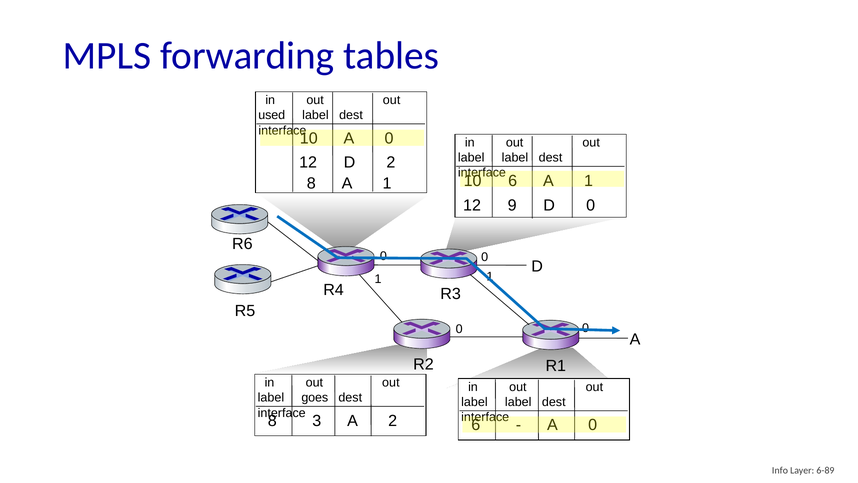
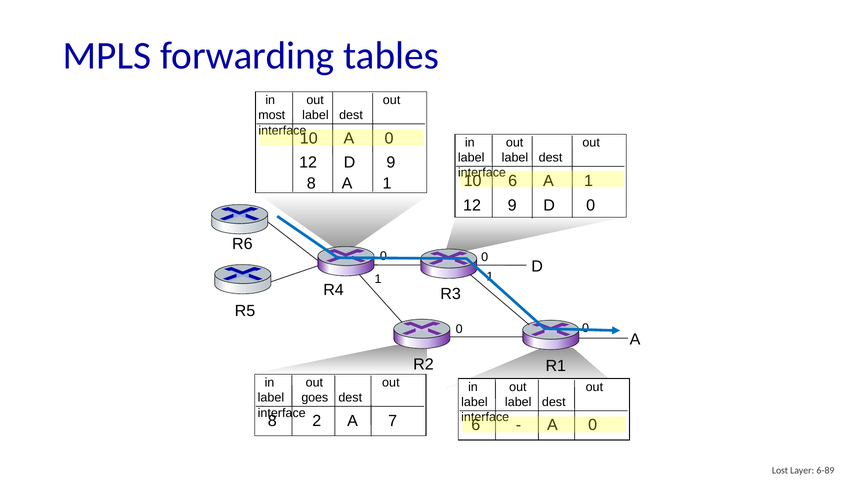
used: used -> most
D 2: 2 -> 9
3: 3 -> 2
A 2: 2 -> 7
Info: Info -> Lost
